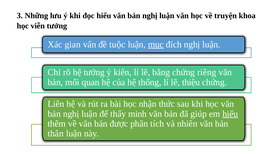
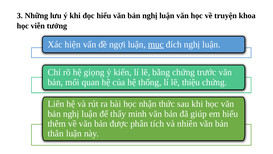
gian: gian -> hiện
tuộc: tuộc -> ngợi
hệ tưởng: tưởng -> giọng
riêng: riêng -> trước
hiểu at (230, 114) underline: present -> none
